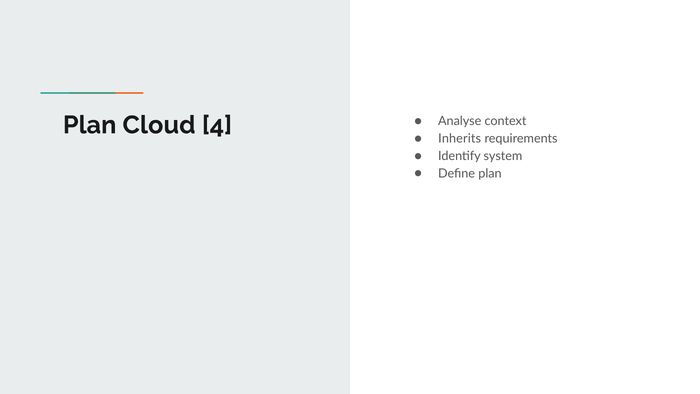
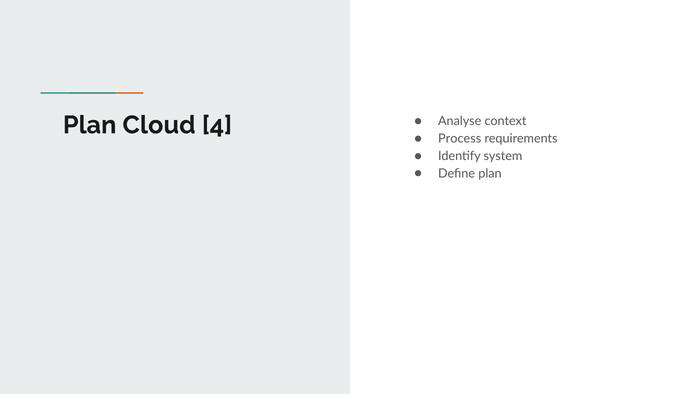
Inherits: Inherits -> Process
